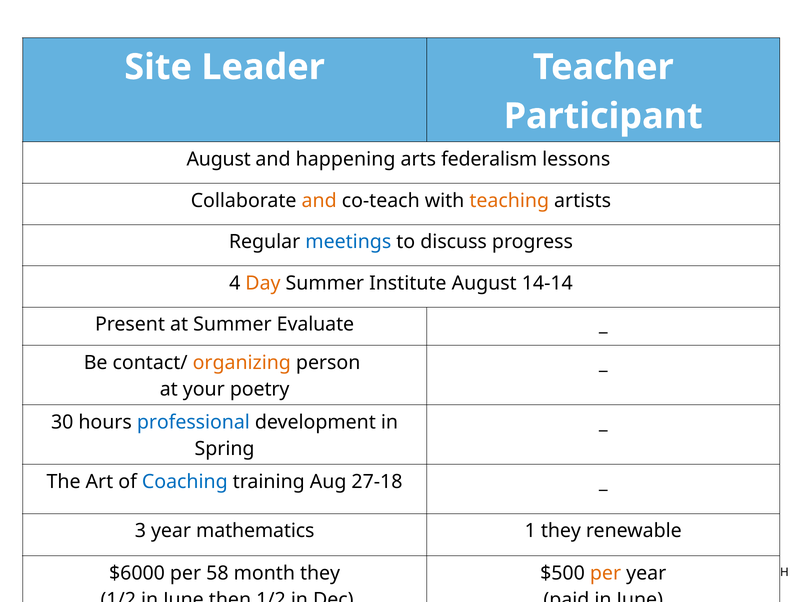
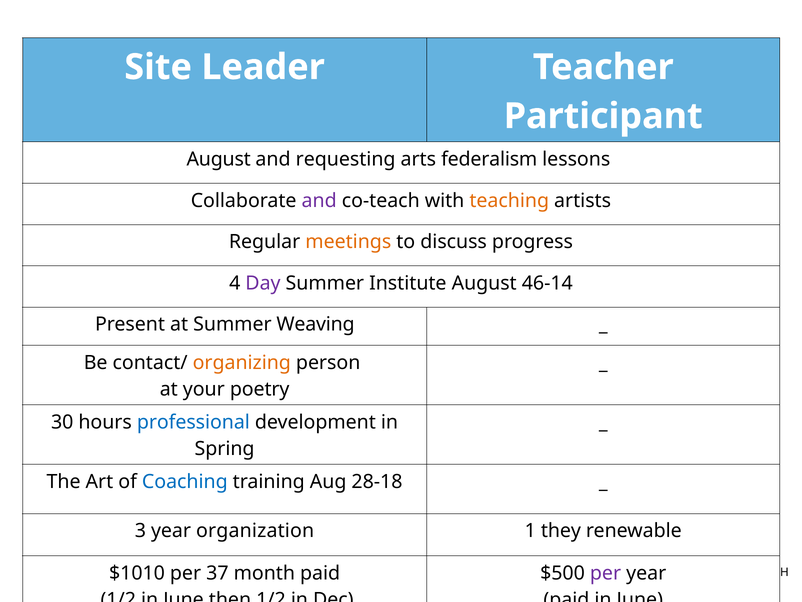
happening: happening -> requesting
and at (319, 201) colour: orange -> purple
meetings colour: blue -> orange
Day colour: orange -> purple
14-14: 14-14 -> 46-14
Evaluate: Evaluate -> Weaving
27-18: 27-18 -> 28-18
mathematics: mathematics -> organization
$6000: $6000 -> $1010
58: 58 -> 37
month they: they -> paid
per at (606, 573) colour: orange -> purple
